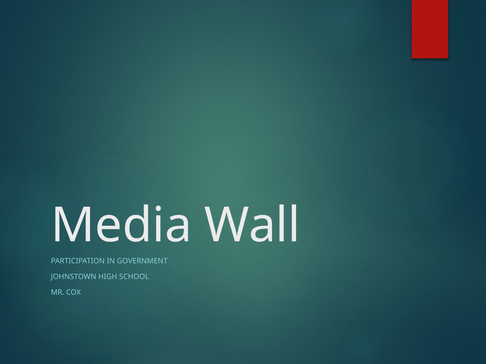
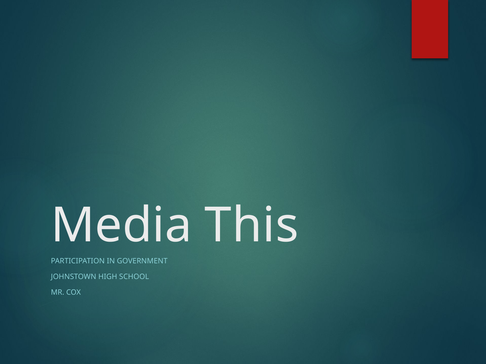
Wall: Wall -> This
